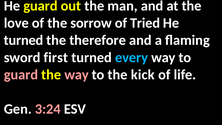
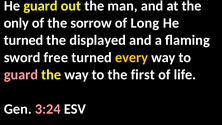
love: love -> only
Tried: Tried -> Long
therefore: therefore -> displayed
first: first -> free
every colour: light blue -> yellow
way at (77, 75) colour: pink -> white
kick: kick -> first
